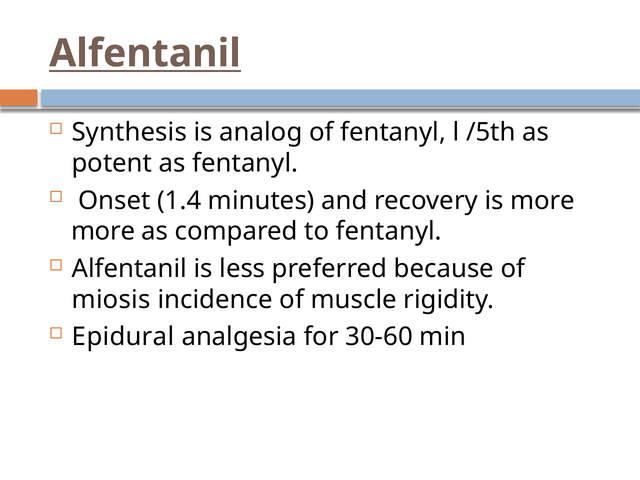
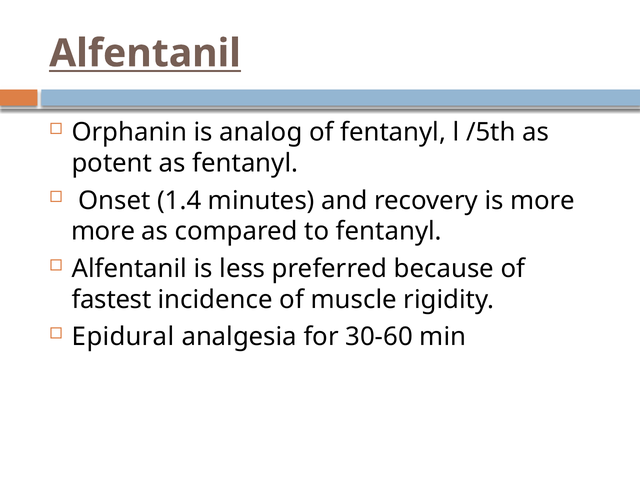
Synthesis: Synthesis -> Orphanin
miosis: miosis -> fastest
